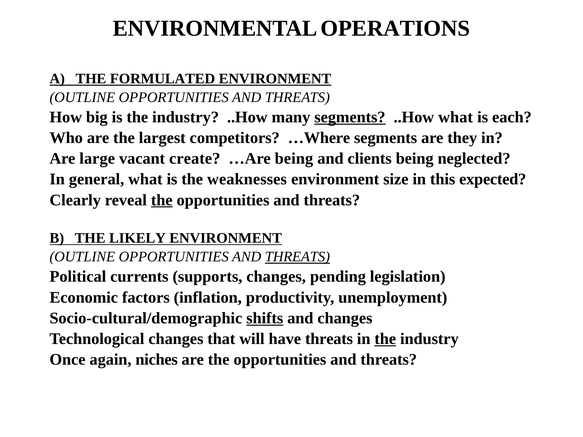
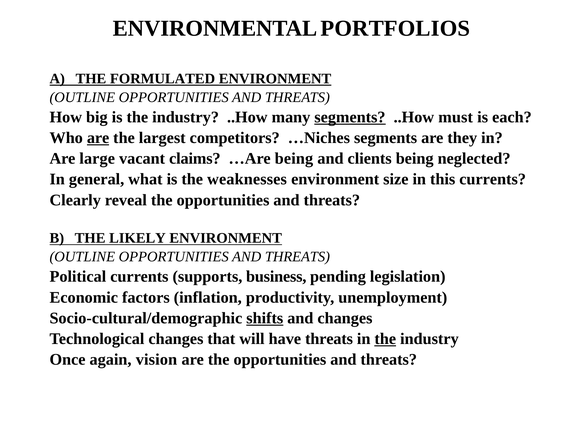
OPERATIONS: OPERATIONS -> PORTFOLIOS
..How what: what -> must
are at (98, 138) underline: none -> present
…Where: …Where -> …Niches
create: create -> claims
this expected: expected -> currents
the at (162, 200) underline: present -> none
THREATS at (297, 257) underline: present -> none
supports changes: changes -> business
niches: niches -> vision
